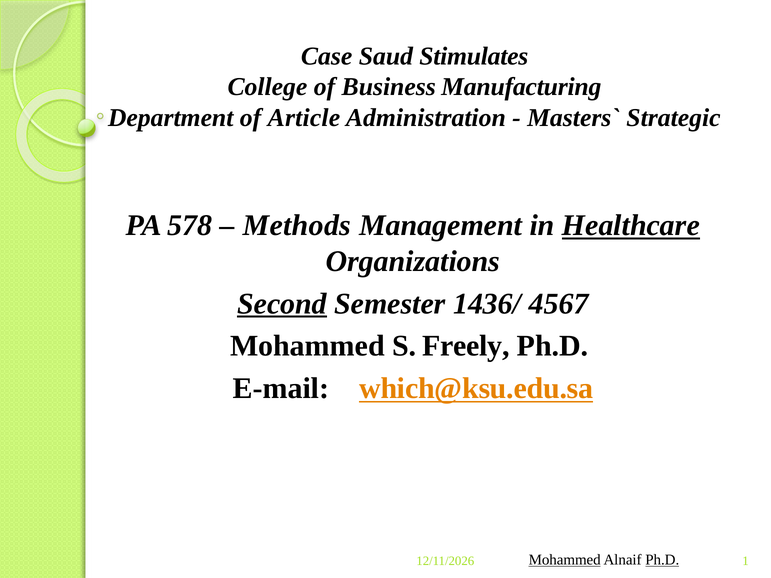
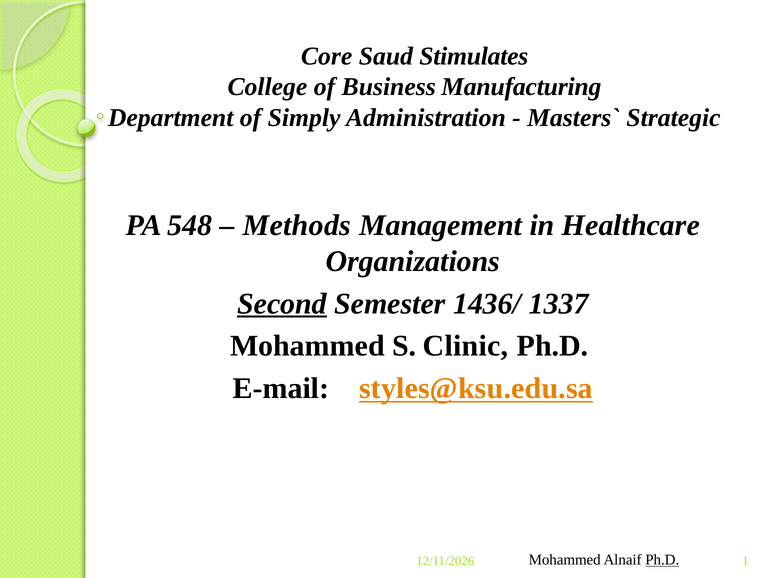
Case: Case -> Core
Article: Article -> Simply
578: 578 -> 548
Healthcare underline: present -> none
4567: 4567 -> 1337
Freely: Freely -> Clinic
which@ksu.edu.sa: which@ksu.edu.sa -> styles@ksu.edu.sa
Mohammed at (565, 560) underline: present -> none
